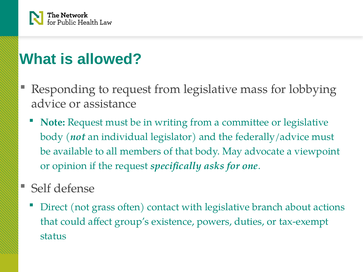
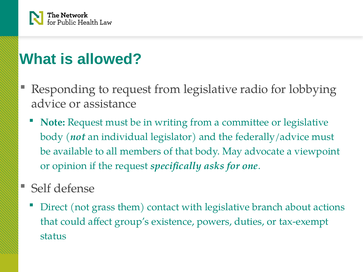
mass: mass -> radio
often: often -> them
